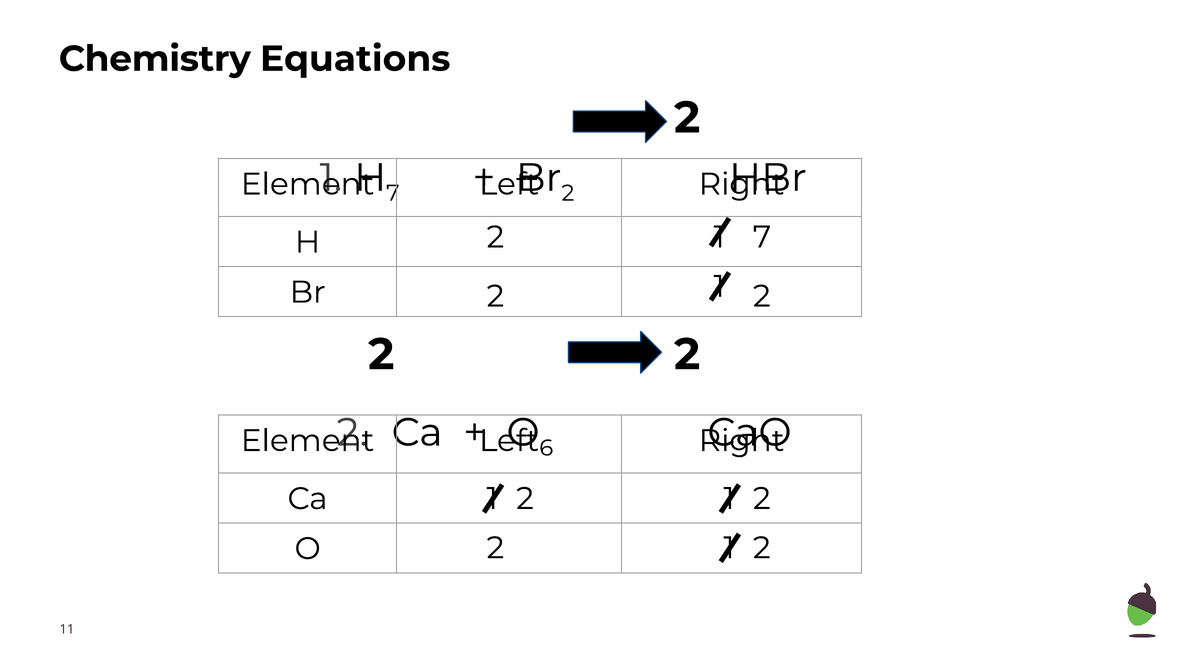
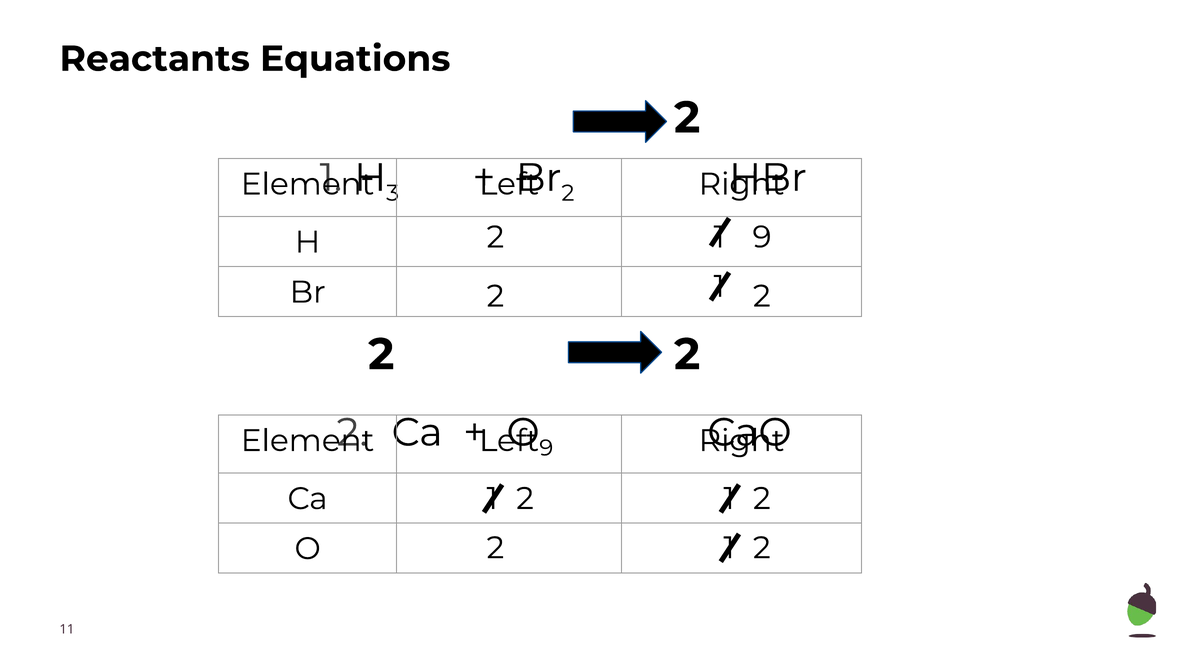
Chemistry: Chemistry -> Reactants
7 at (393, 193): 7 -> 3
7 at (762, 237): 7 -> 9
6 at (546, 448): 6 -> 9
